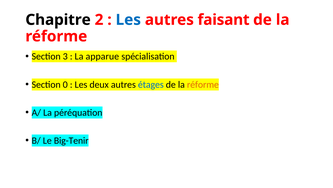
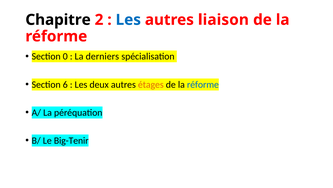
faisant: faisant -> liaison
3: 3 -> 0
apparue: apparue -> derniers
0: 0 -> 6
étages colour: blue -> orange
réforme at (203, 84) colour: orange -> blue
